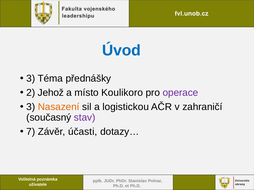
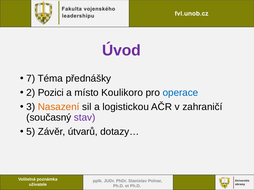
Úvod colour: blue -> purple
3 at (31, 79): 3 -> 7
Jehož: Jehož -> Pozici
operace colour: purple -> blue
7: 7 -> 5
účasti: účasti -> útvarů
